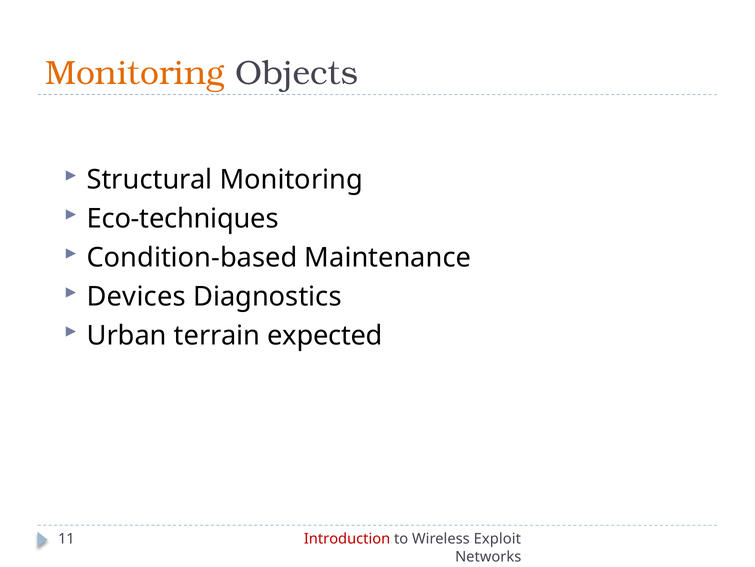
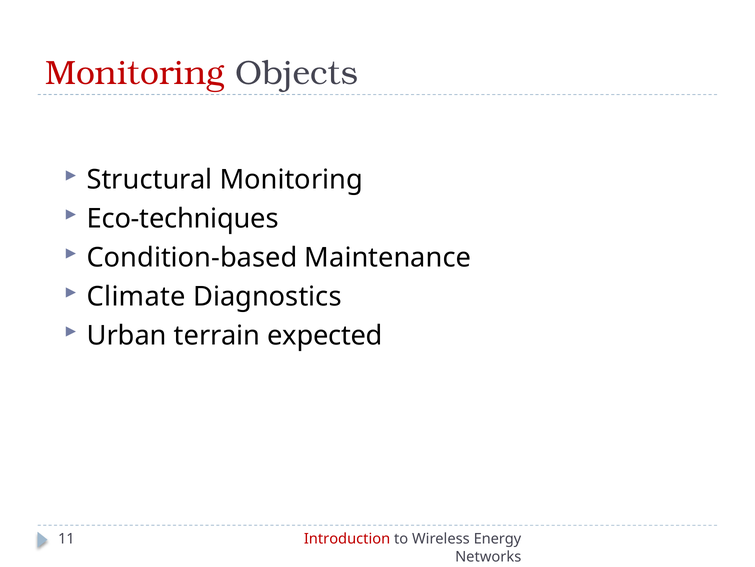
Monitoring at (135, 73) colour: orange -> red
Devices: Devices -> Climate
Exploit: Exploit -> Energy
